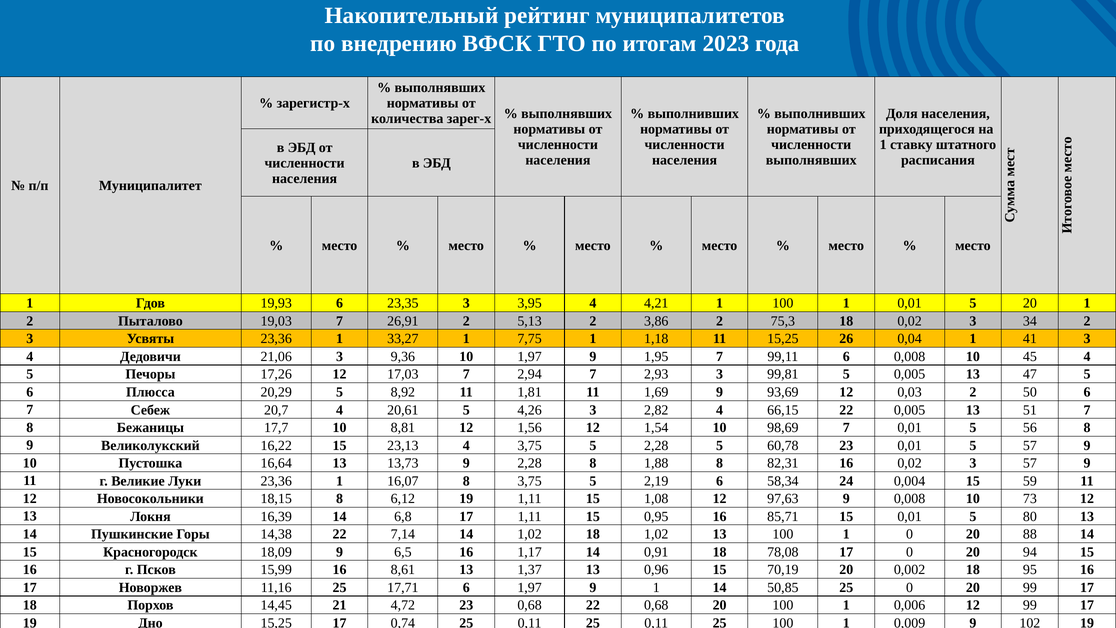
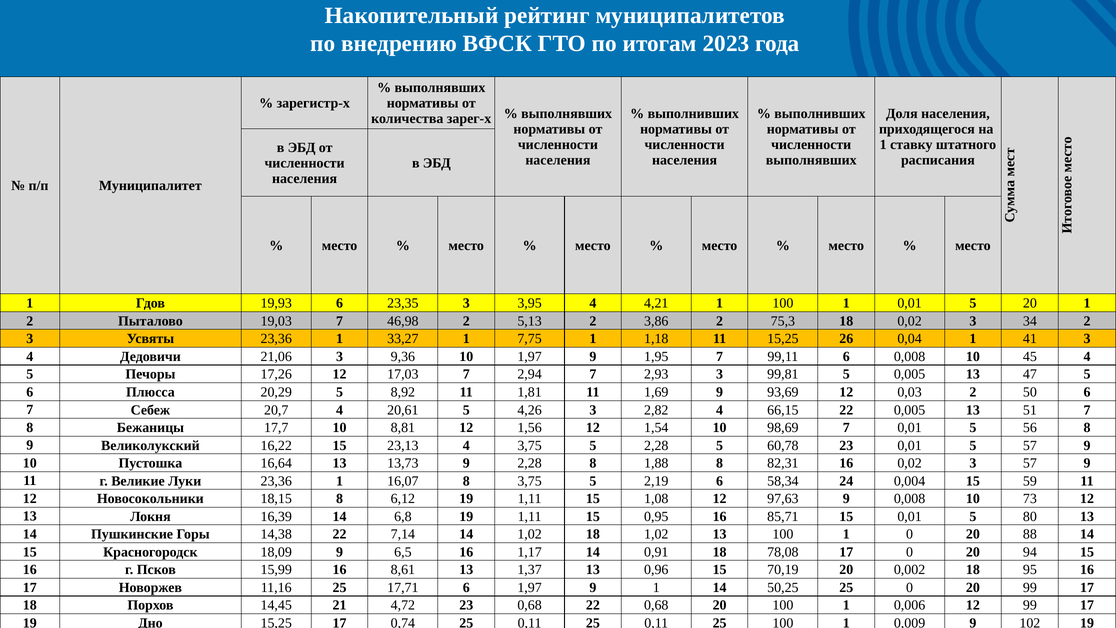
26,91: 26,91 -> 46,98
6,8 17: 17 -> 19
50,85: 50,85 -> 50,25
